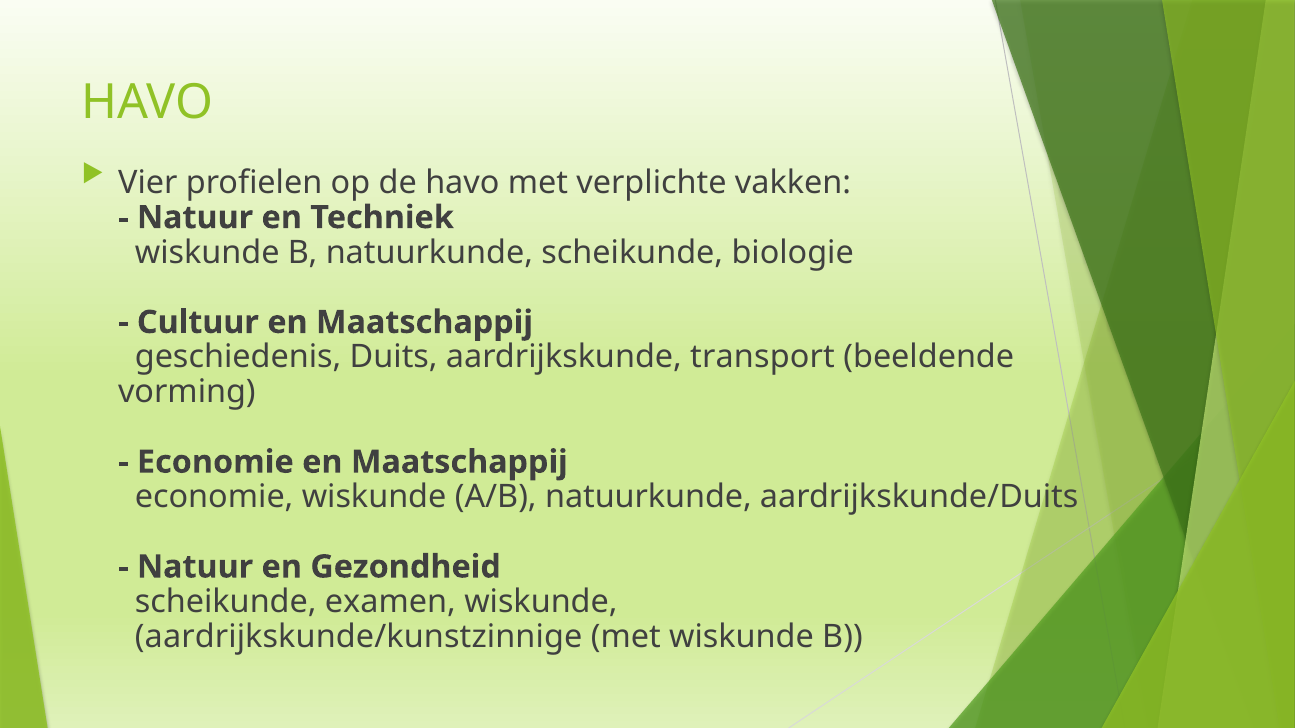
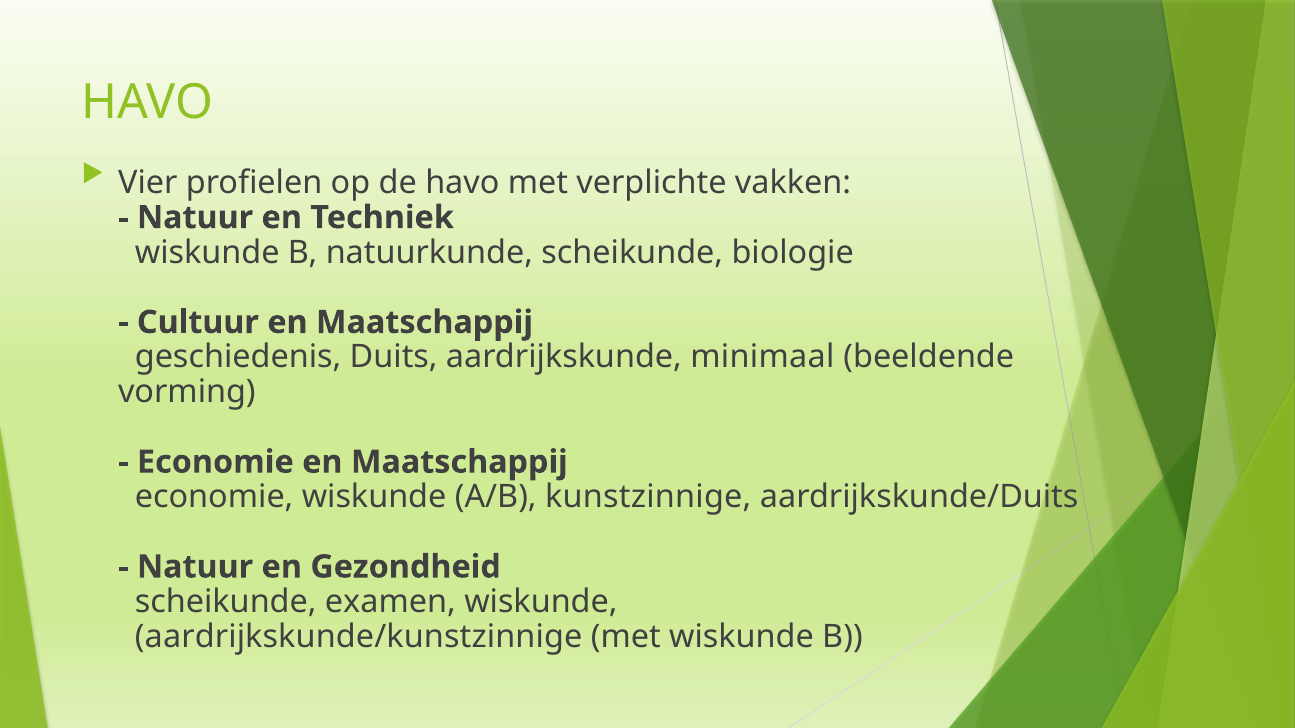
transport: transport -> minimaal
A/B natuurkunde: natuurkunde -> kunstzinnige
